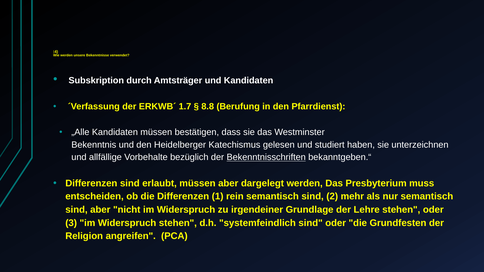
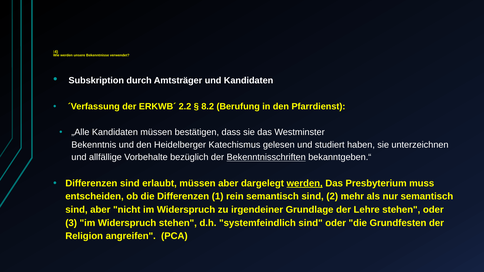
1.7: 1.7 -> 2.2
8.8: 8.8 -> 8.2
werden at (305, 184) underline: none -> present
